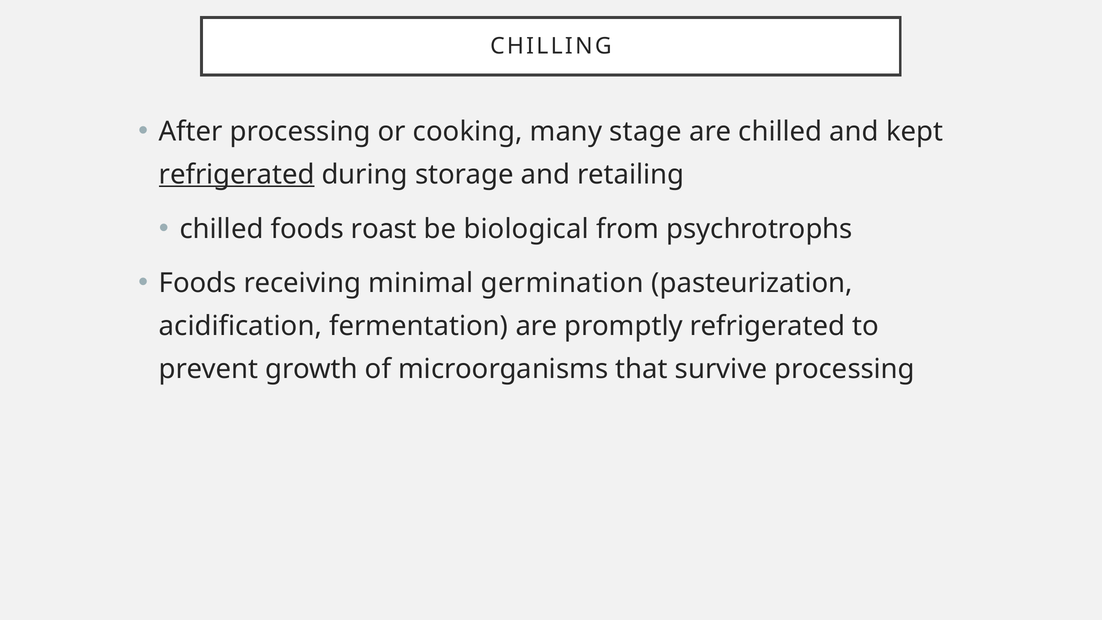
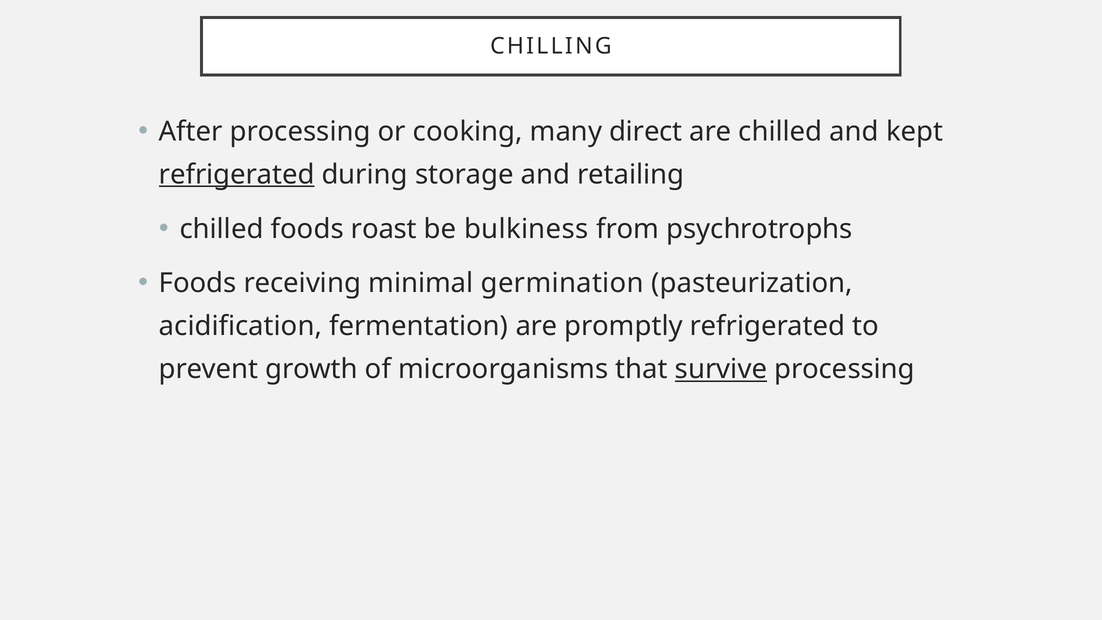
stage: stage -> direct
biological: biological -> bulkiness
survive underline: none -> present
